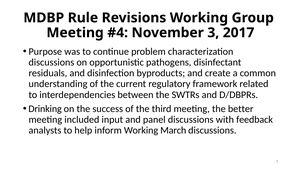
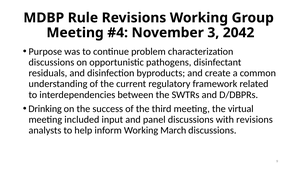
2017: 2017 -> 2042
better: better -> virtual
with feedback: feedback -> revisions
